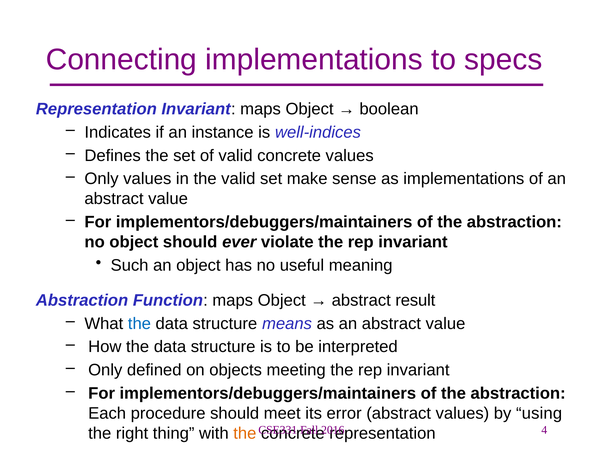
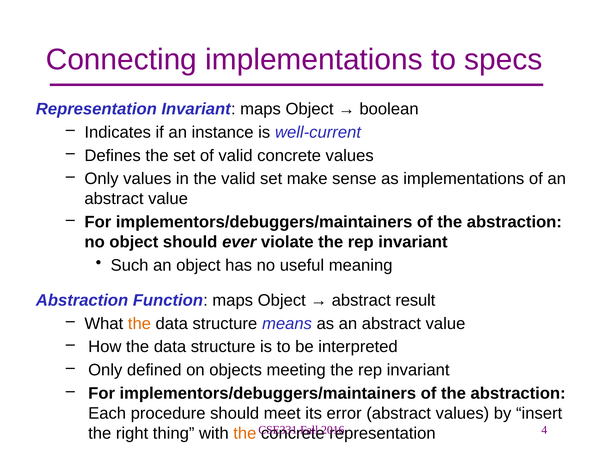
well-indices: well-indices -> well-current
the at (139, 323) colour: blue -> orange
using: using -> insert
